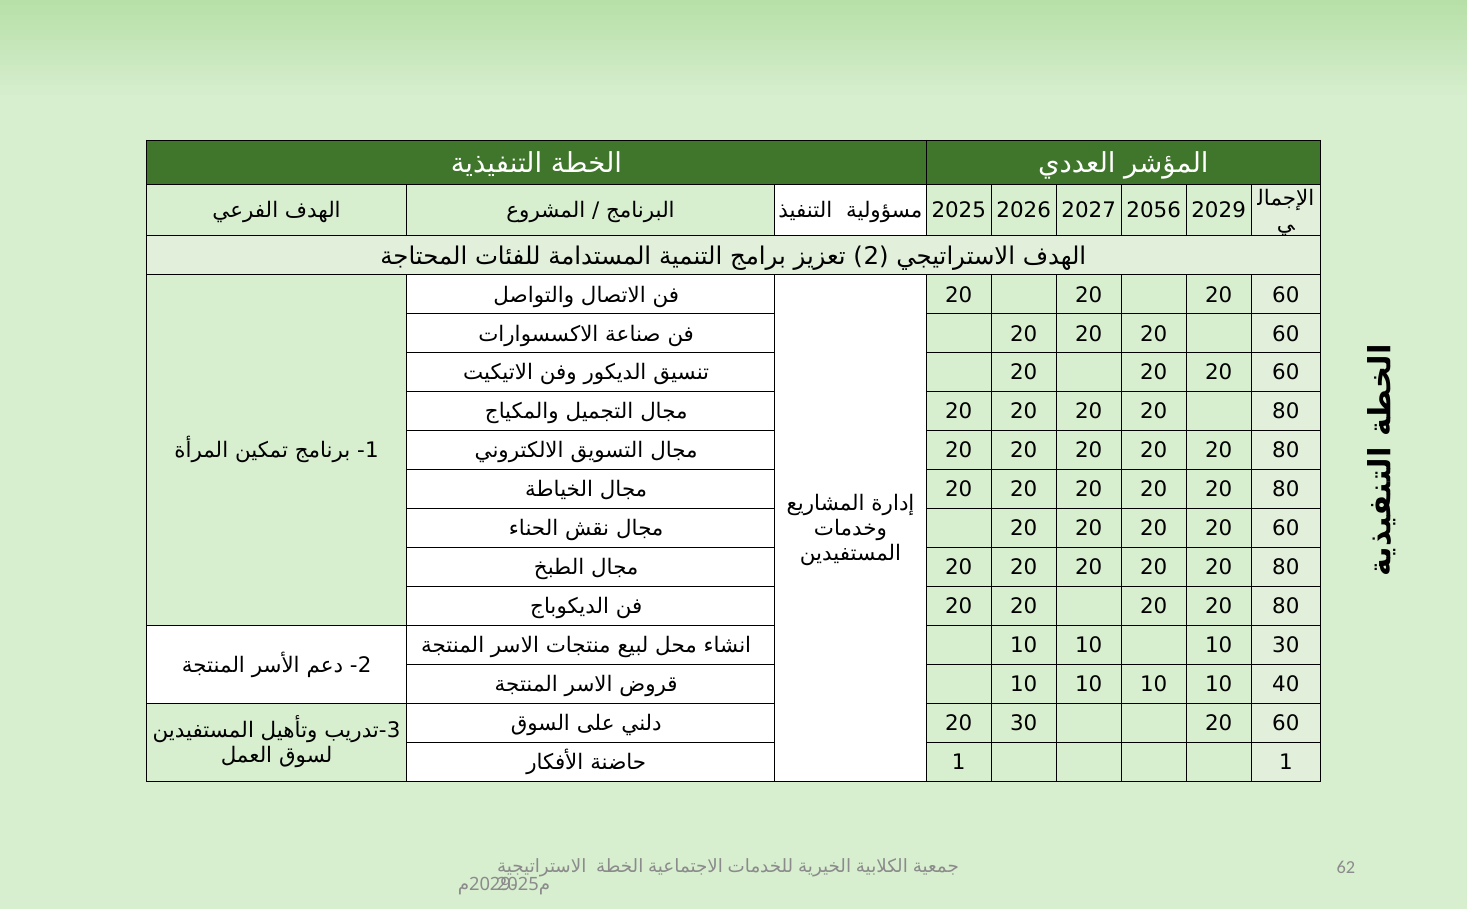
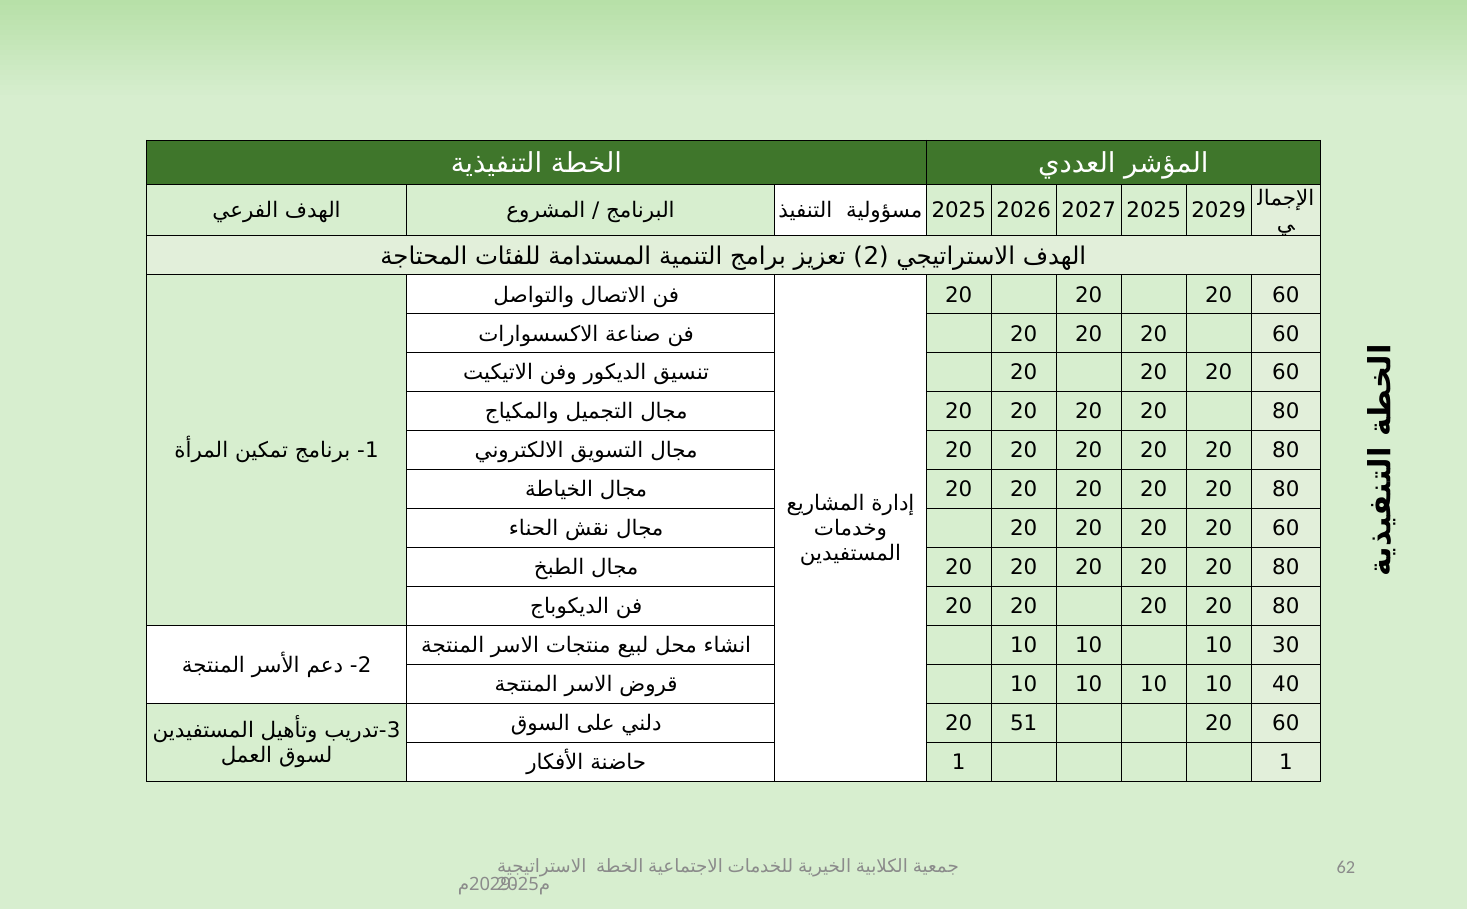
2027 2056: 2056 -> 2025
20 30: 30 -> 51
